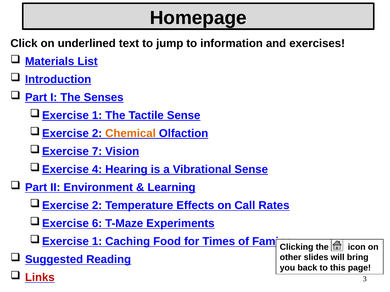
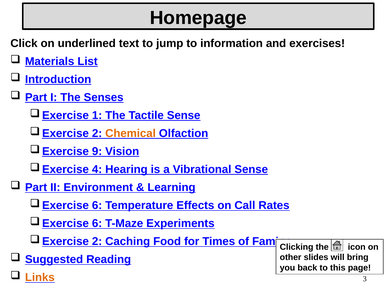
7: 7 -> 9
2 at (97, 206): 2 -> 6
1 at (97, 242): 1 -> 2
Links colour: red -> orange
